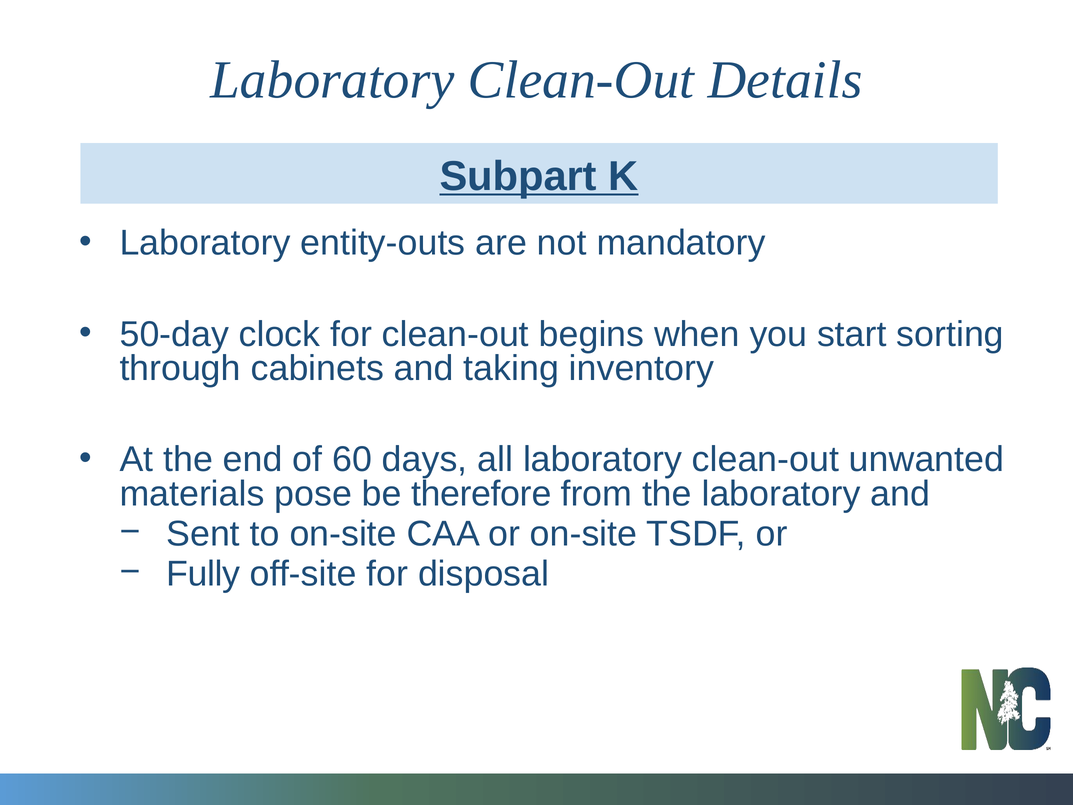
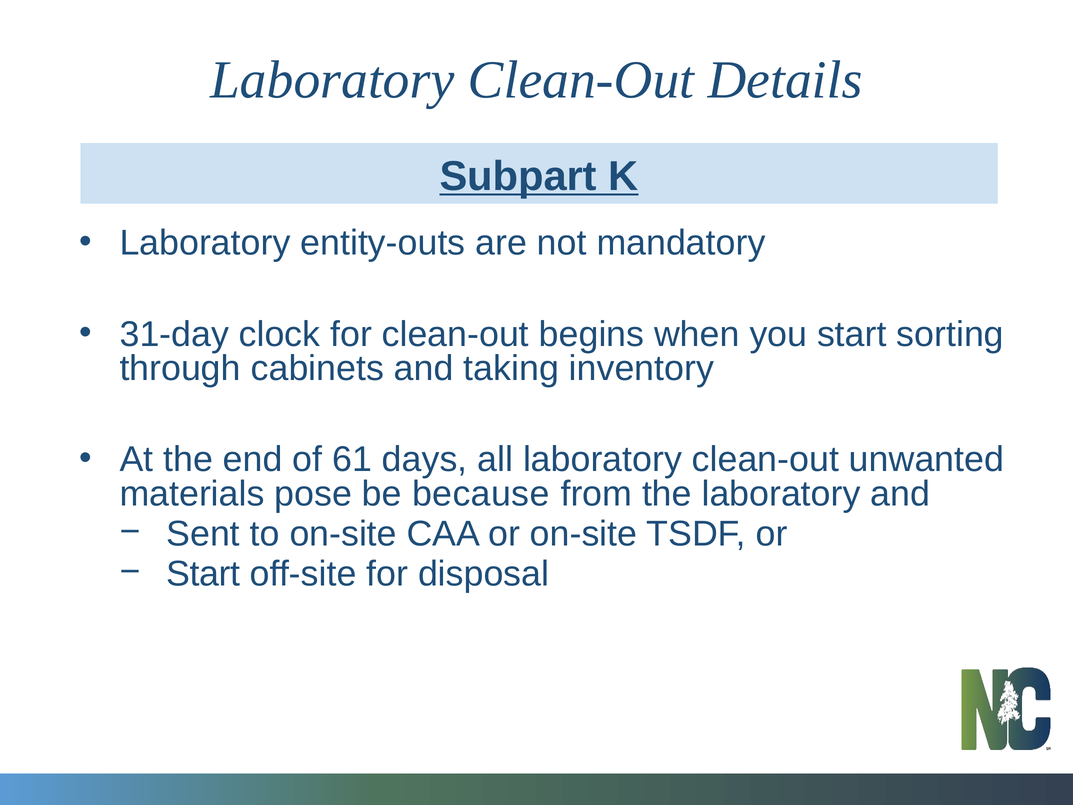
50-day: 50-day -> 31-day
60: 60 -> 61
therefore: therefore -> because
Fully at (203, 574): Fully -> Start
